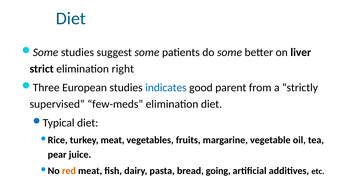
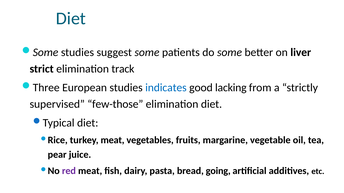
right: right -> track
parent: parent -> lacking
few-meds: few-meds -> few-those
red colour: orange -> purple
